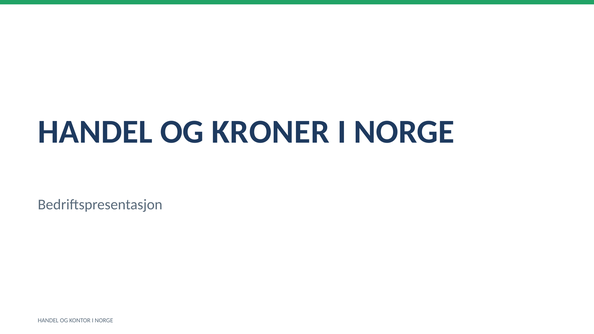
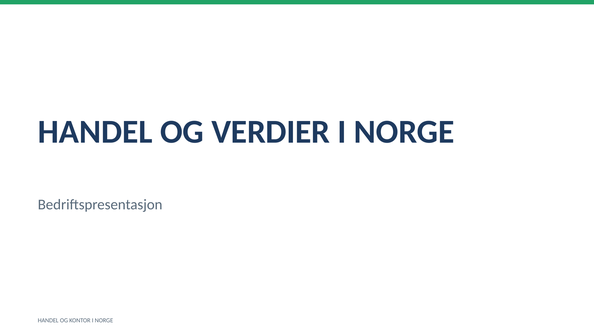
KRONER: KRONER -> VERDIER
